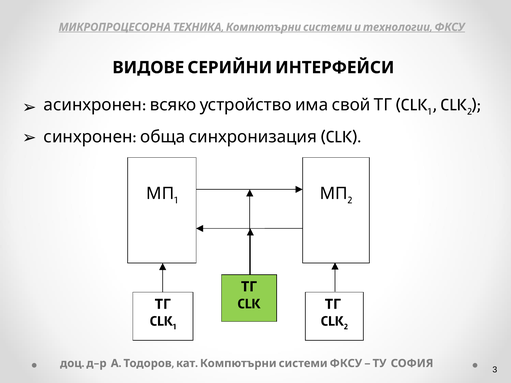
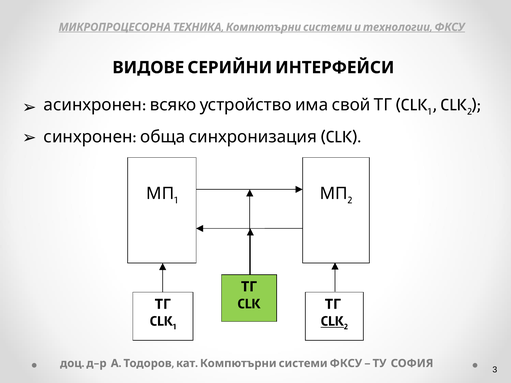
CLK at (332, 321) underline: none -> present
